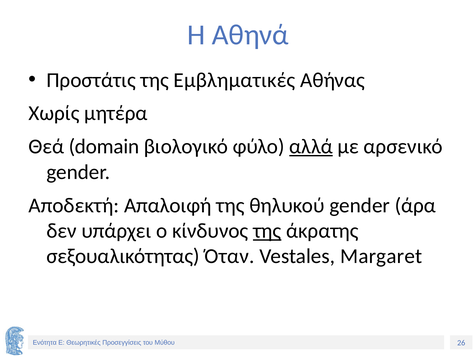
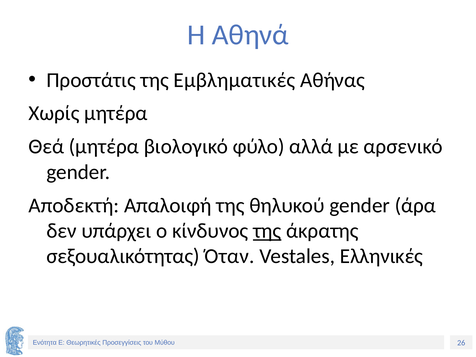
Θεά domain: domain -> μητέρα
αλλά underline: present -> none
Margaret: Margaret -> Ελληνικές
